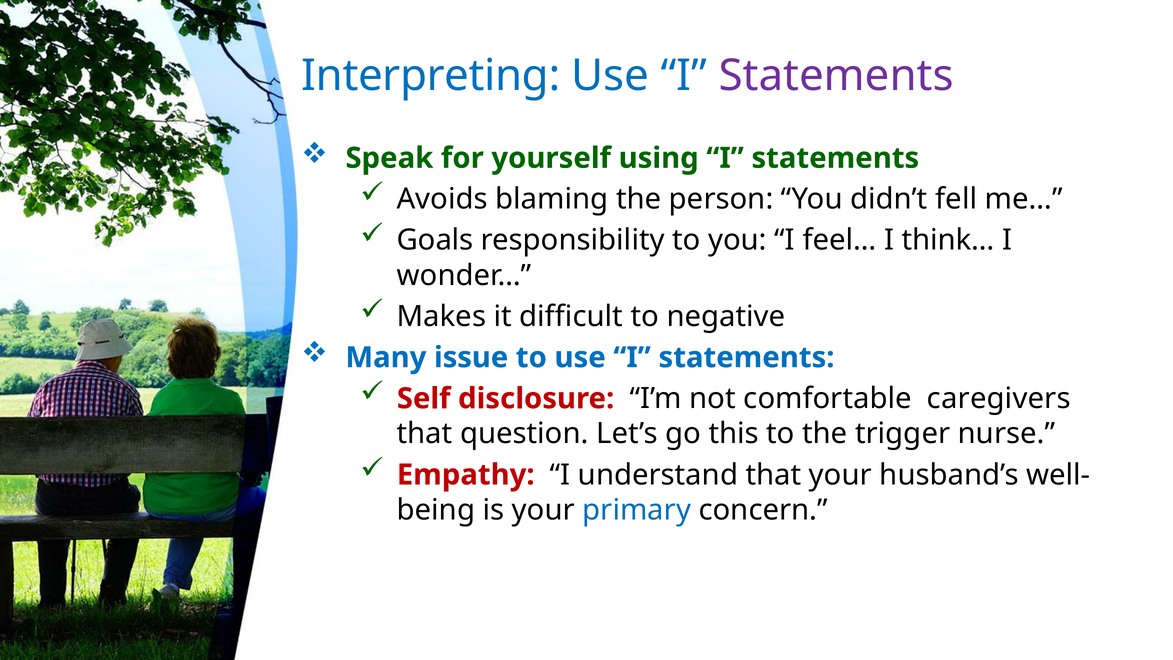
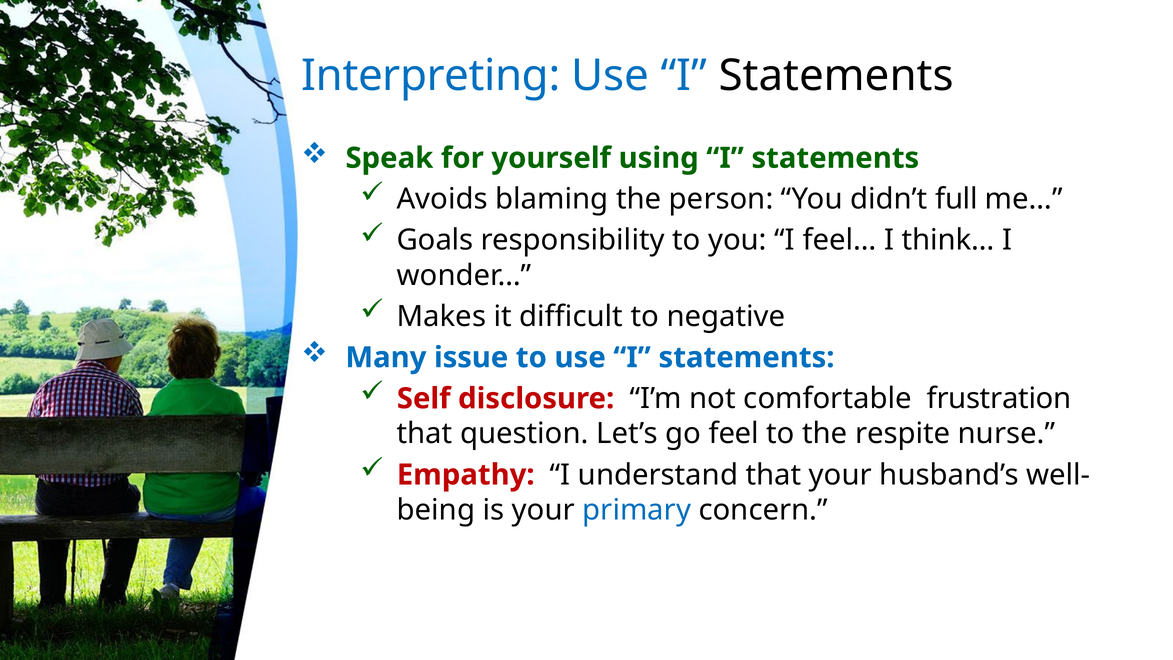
Statements at (836, 76) colour: purple -> black
fell: fell -> full
caregivers: caregivers -> frustration
this: this -> feel
trigger: trigger -> respite
